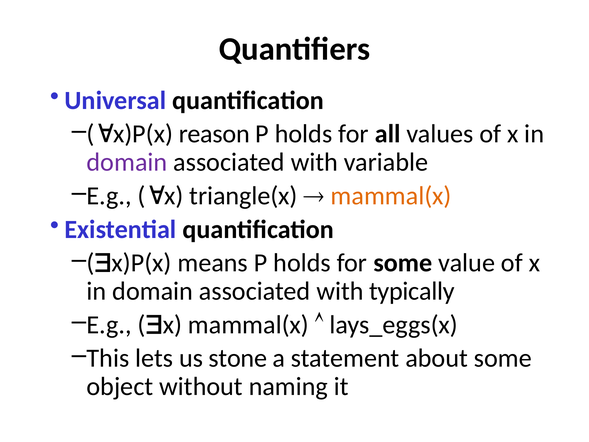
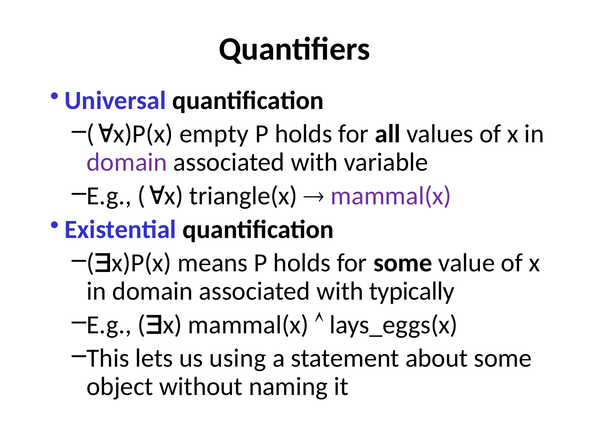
reason: reason -> empty
mammal(x at (391, 196) colour: orange -> purple
stone: stone -> using
